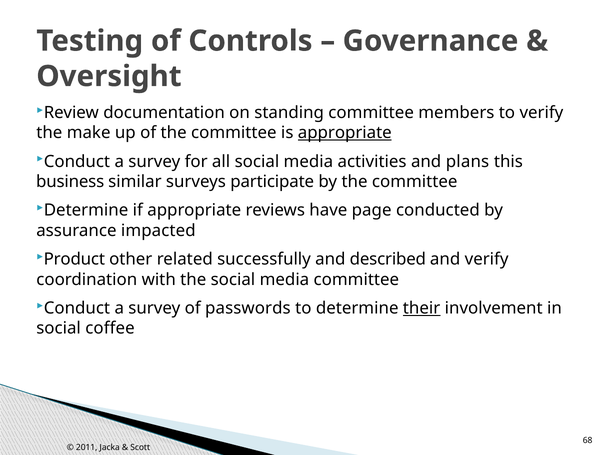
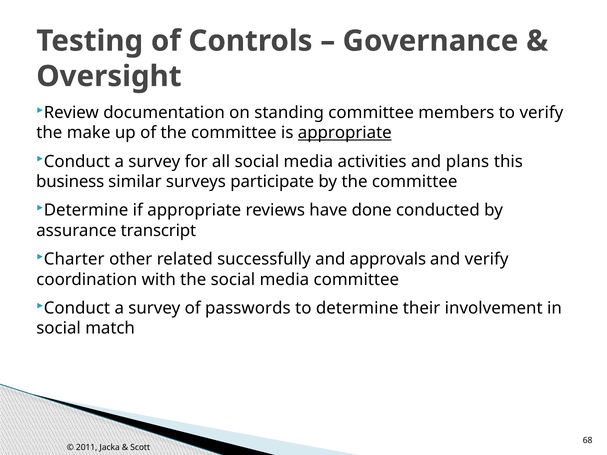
page: page -> done
impacted: impacted -> transcript
Product: Product -> Charter
described: described -> approvals
their underline: present -> none
coffee: coffee -> match
